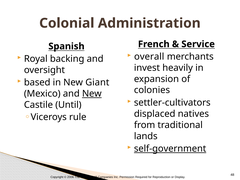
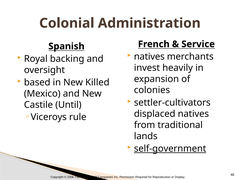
overall at (149, 57): overall -> natives
Giant: Giant -> Killed
New at (92, 94) underline: present -> none
